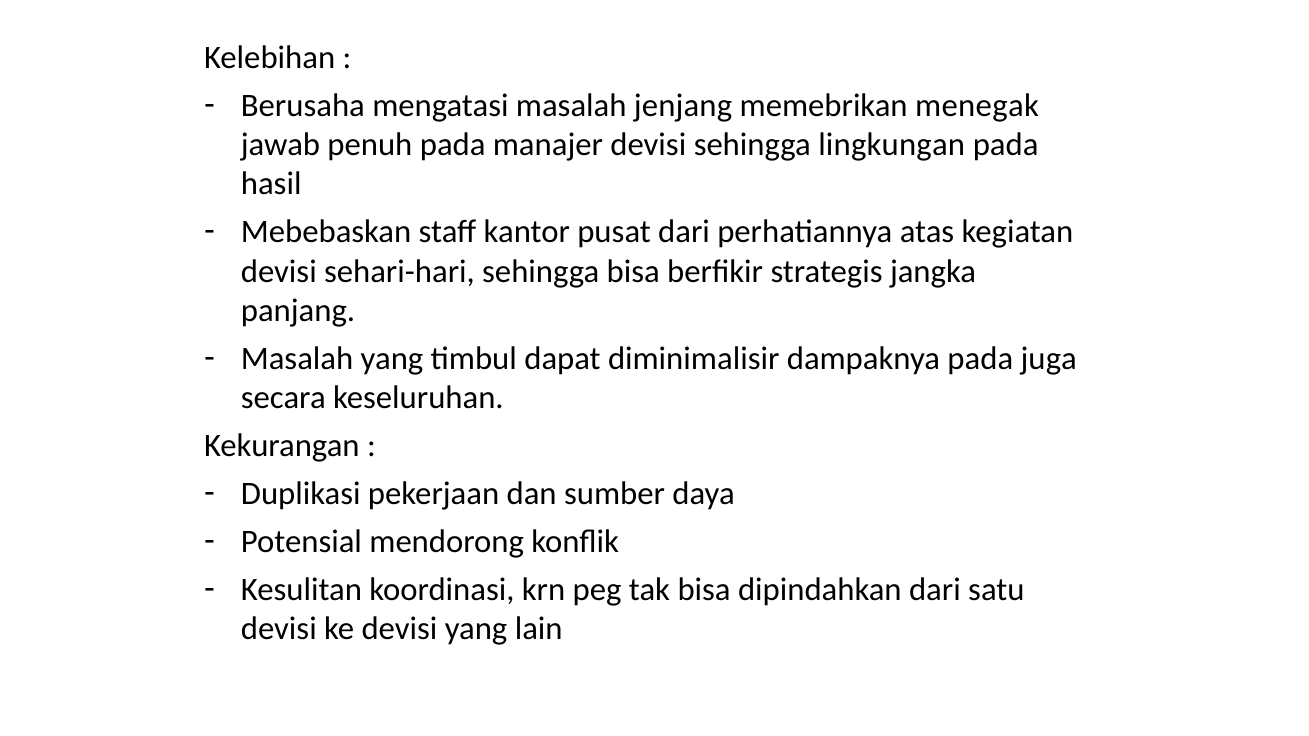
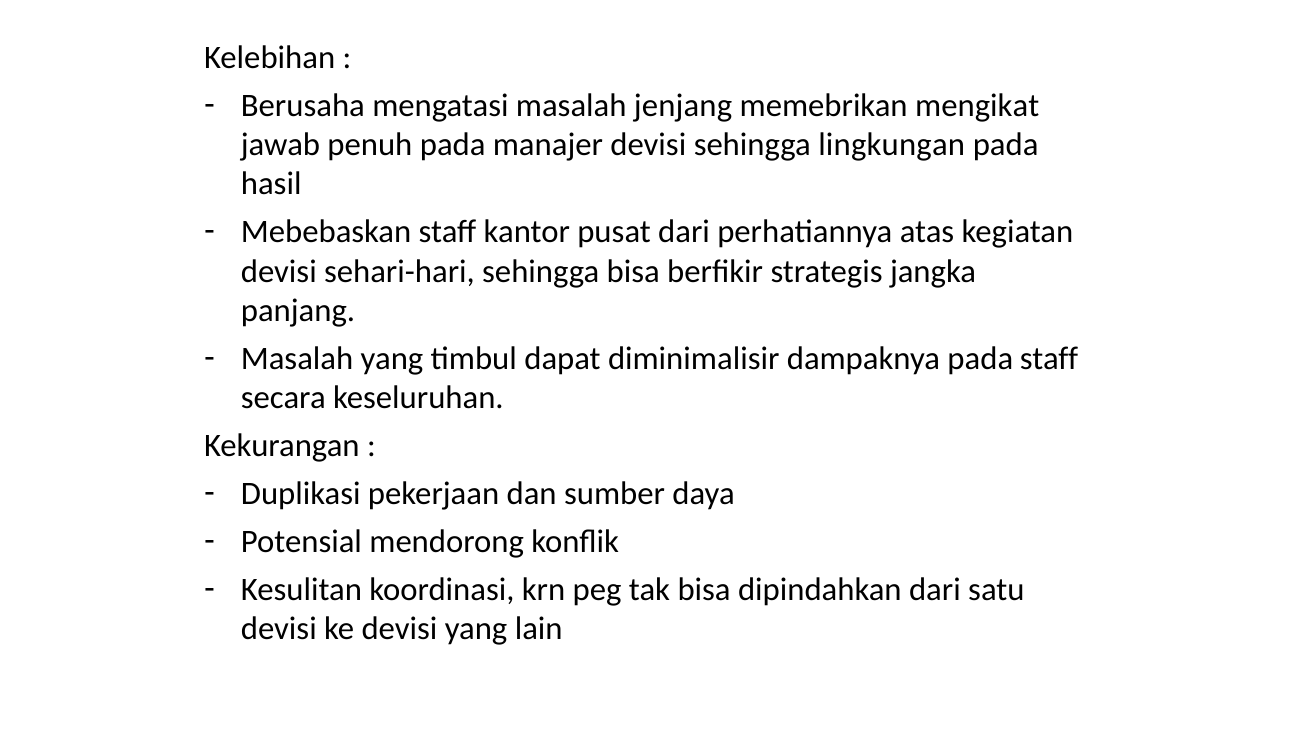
menegak: menegak -> mengikat
pada juga: juga -> staff
